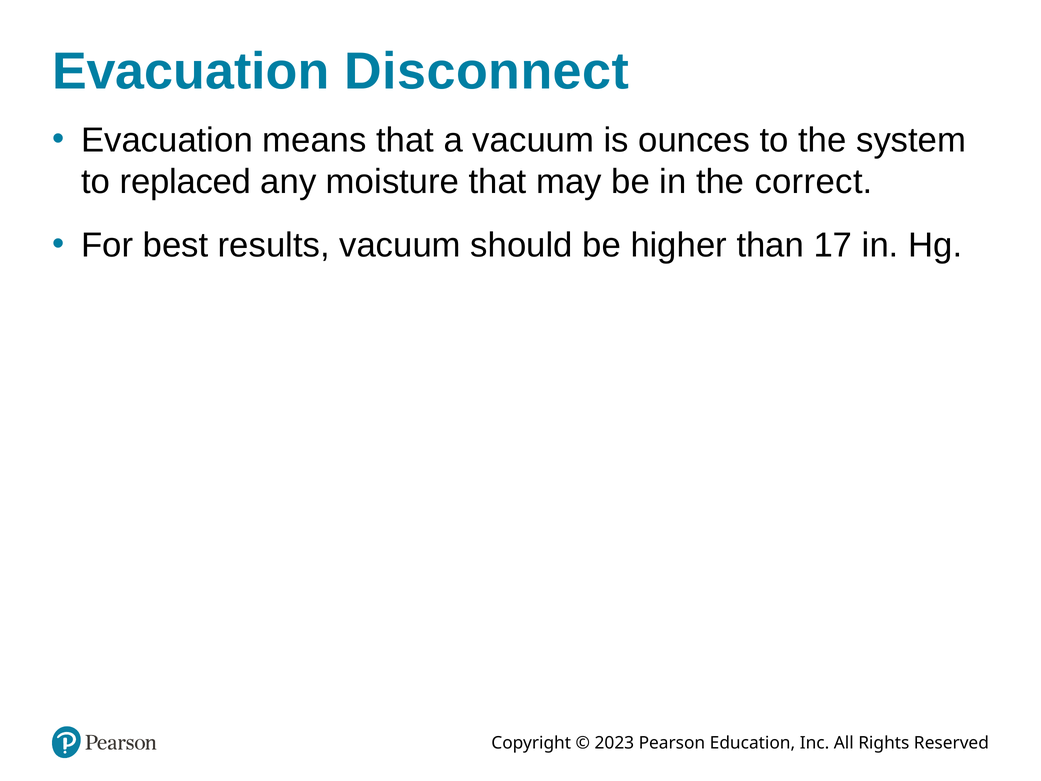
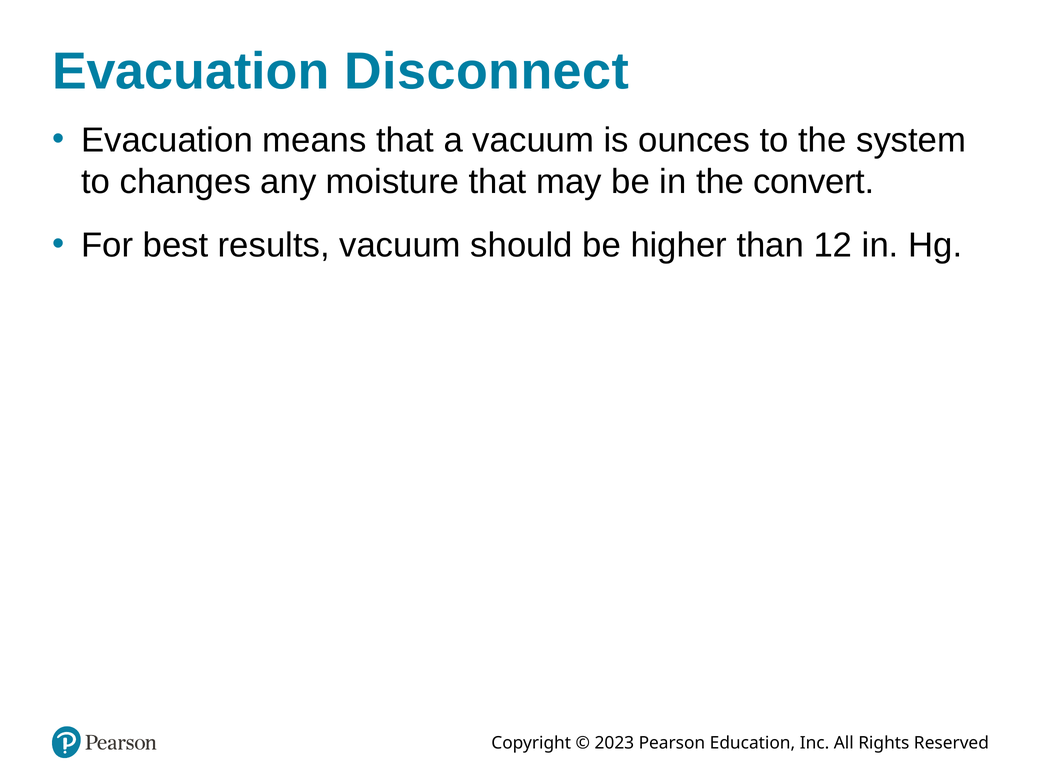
replaced: replaced -> changes
correct: correct -> convert
17: 17 -> 12
